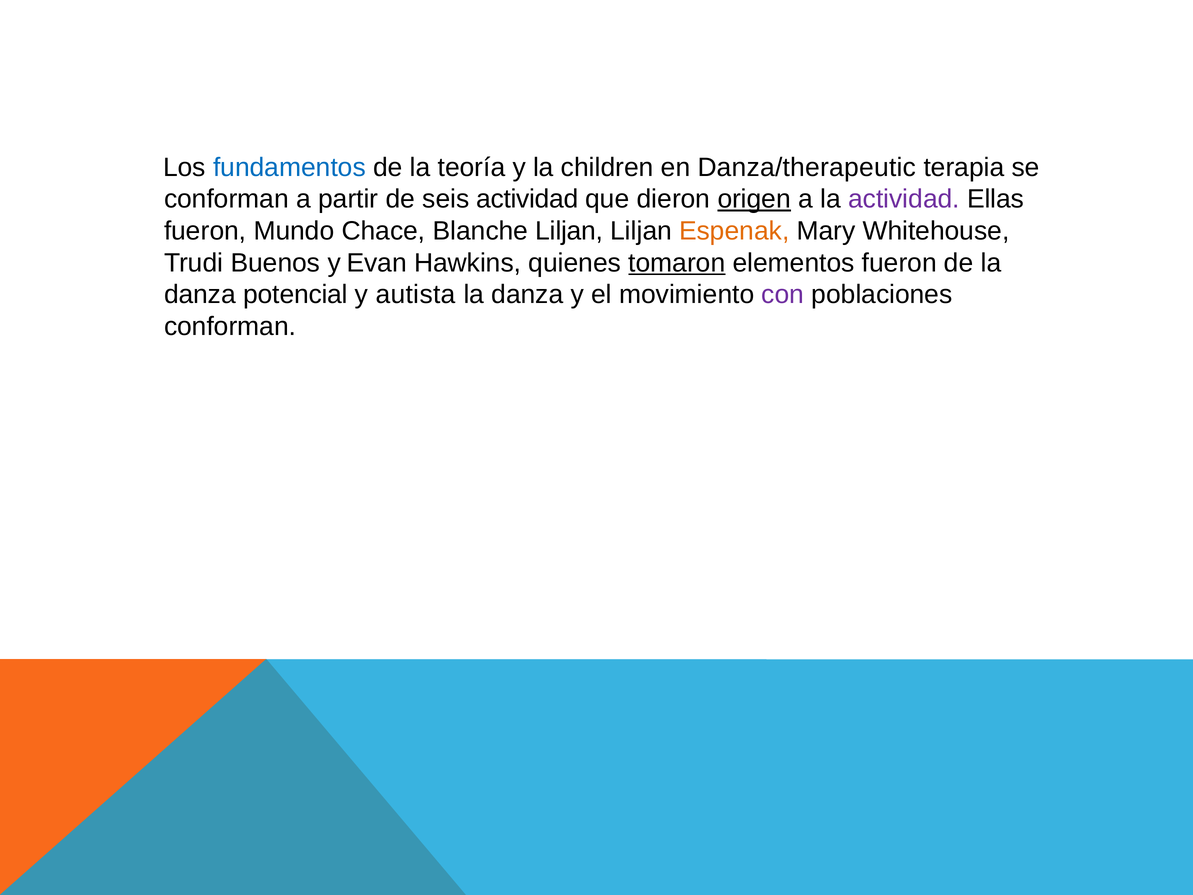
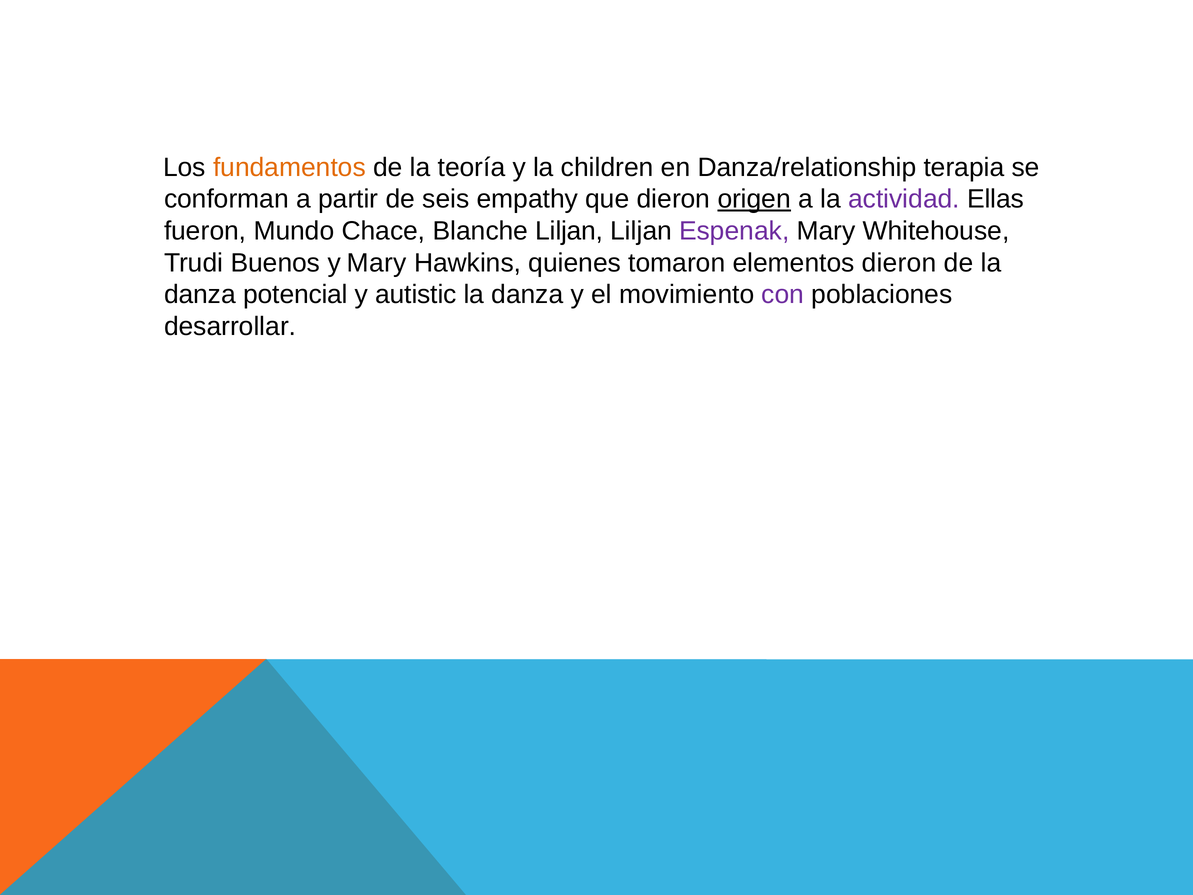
fundamentos colour: blue -> orange
Danza/therapeutic: Danza/therapeutic -> Danza/relationship
seis actividad: actividad -> empathy
Espenak colour: orange -> purple
y Evan: Evan -> Mary
tomaron underline: present -> none
elementos fueron: fueron -> dieron
autista: autista -> autistic
conforman at (230, 326): conforman -> desarrollar
